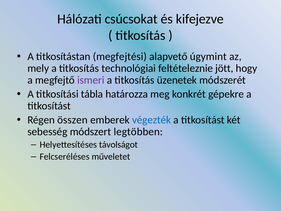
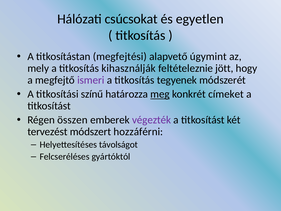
kifejezve: kifejezve -> egyetlen
technológiai: technológiai -> kihasználják
üzenetek: üzenetek -> tegyenek
tábla: tábla -> színű
meg underline: none -> present
gépekre: gépekre -> címeket
végezték colour: blue -> purple
sebesség: sebesség -> tervezést
legtöbben: legtöbben -> hozzáférni
műveletet: műveletet -> gyártóktól
